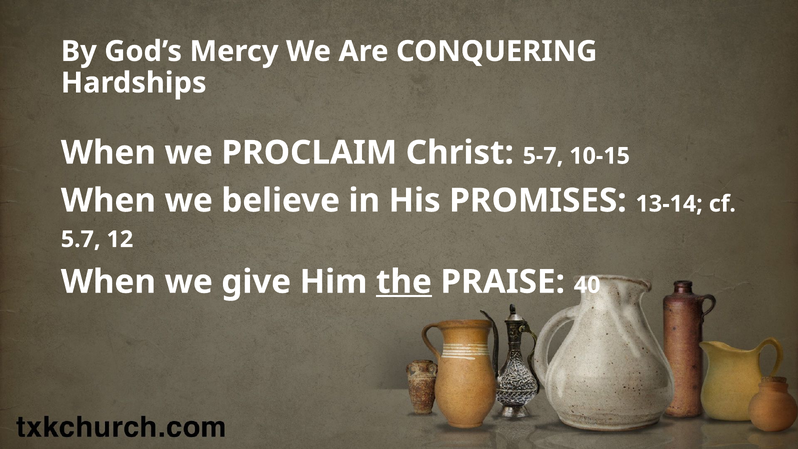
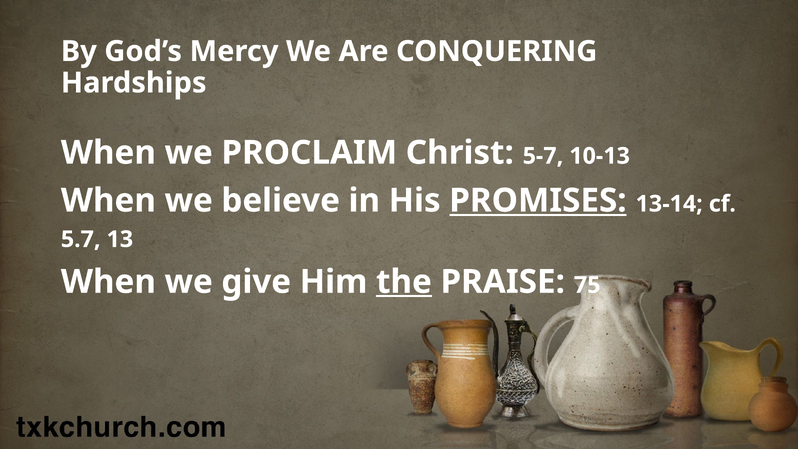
10-15: 10-15 -> 10-13
PROMISES underline: none -> present
12: 12 -> 13
40: 40 -> 75
